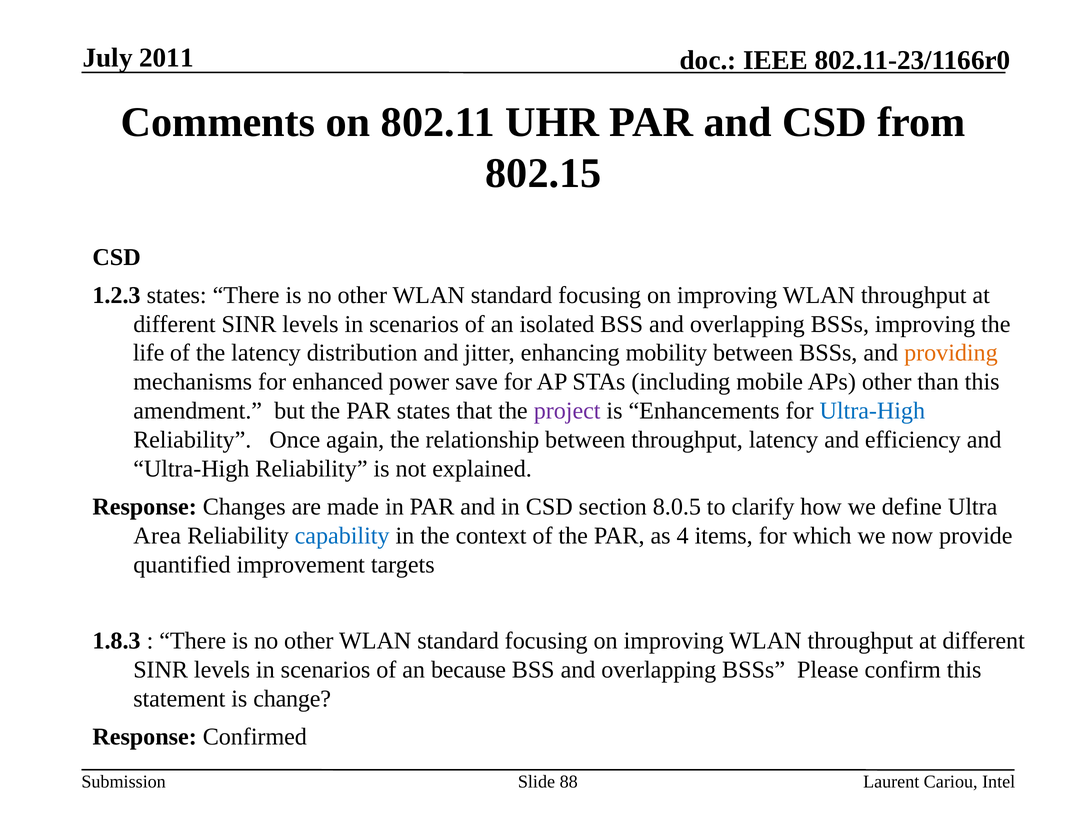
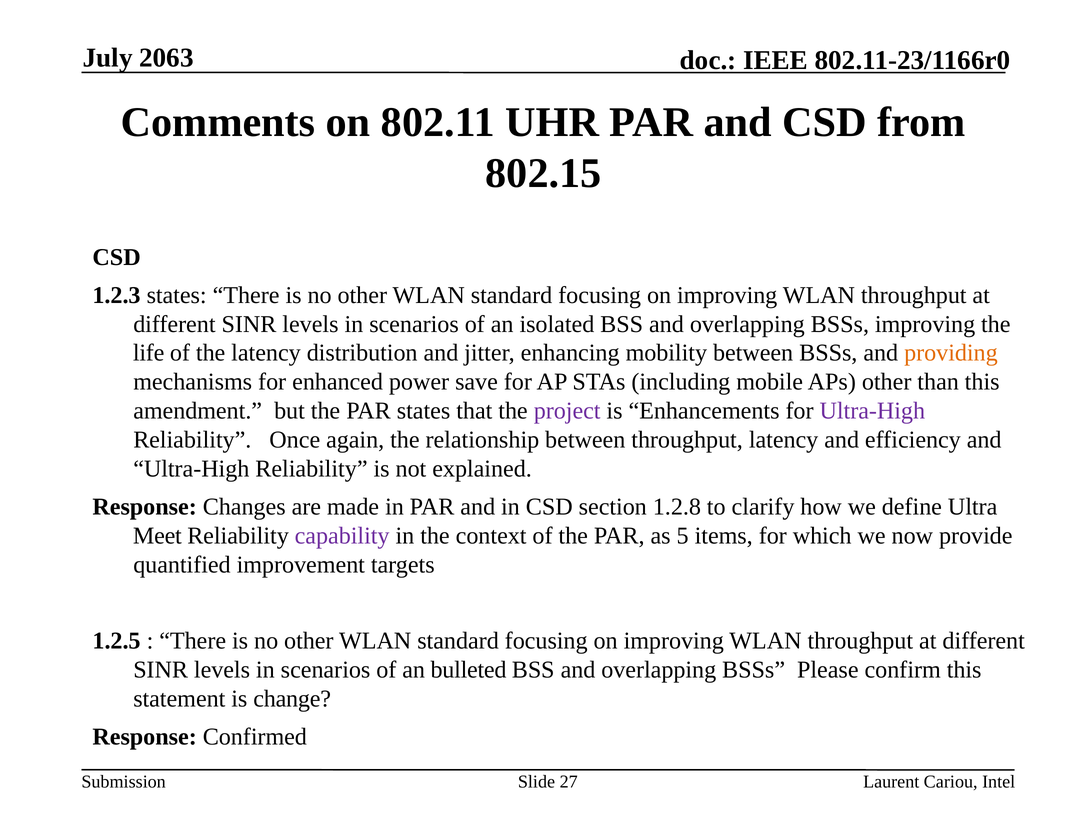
2011: 2011 -> 2063
Ultra-High at (872, 411) colour: blue -> purple
8.0.5: 8.0.5 -> 1.2.8
Area: Area -> Meet
capability colour: blue -> purple
4: 4 -> 5
1.8.3: 1.8.3 -> 1.2.5
because: because -> bulleted
88: 88 -> 27
